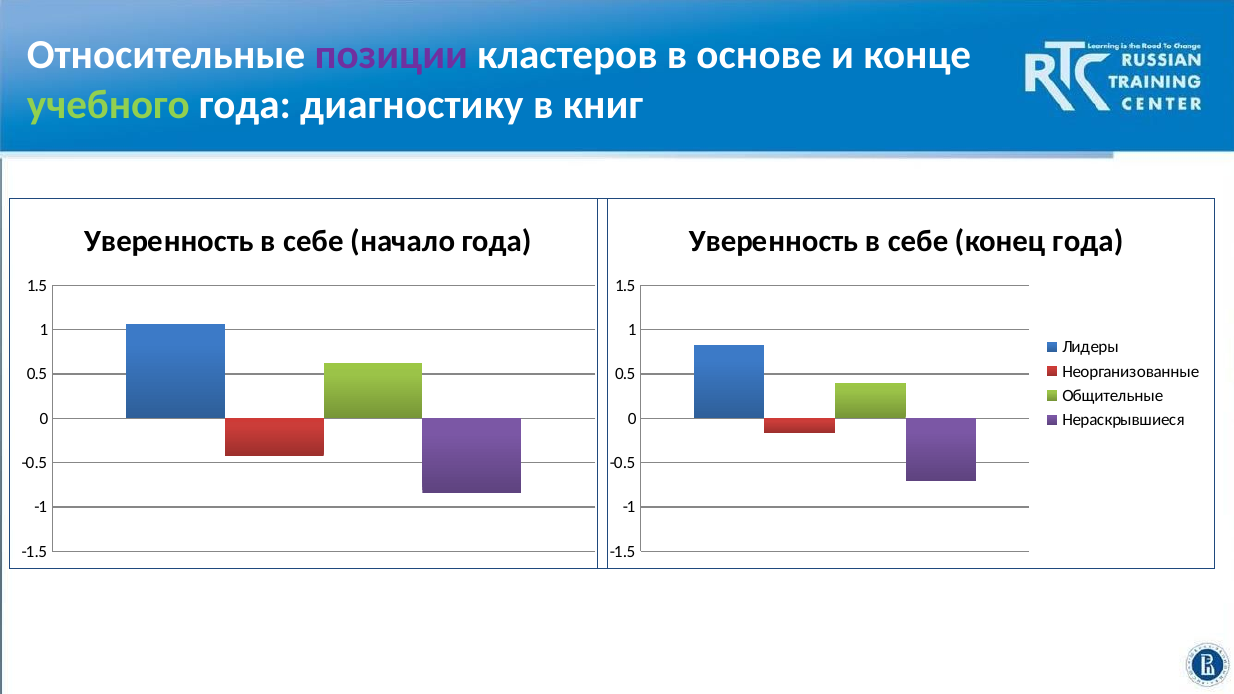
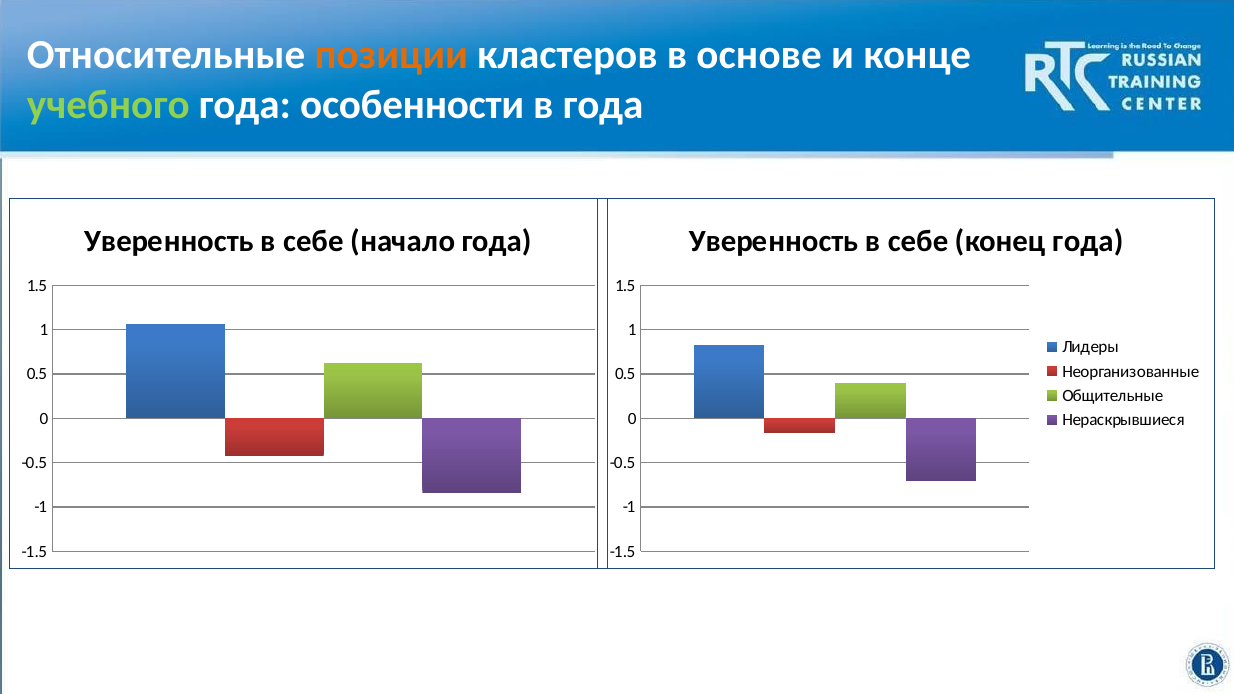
позиции colour: purple -> orange
диагностику: диагностику -> особенности
в книг: книг -> года
